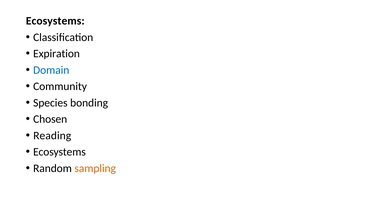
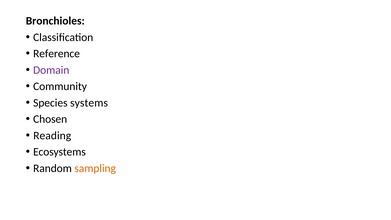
Ecosystems at (55, 21): Ecosystems -> Bronchioles
Expiration: Expiration -> Reference
Domain colour: blue -> purple
bonding: bonding -> systems
